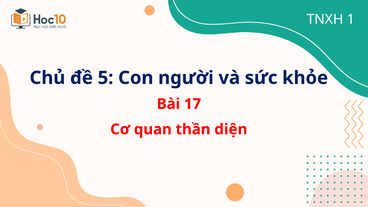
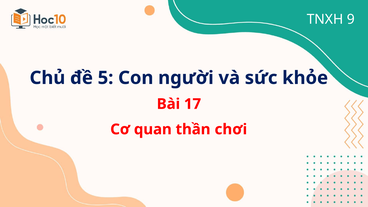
1: 1 -> 9
diện: diện -> chơi
